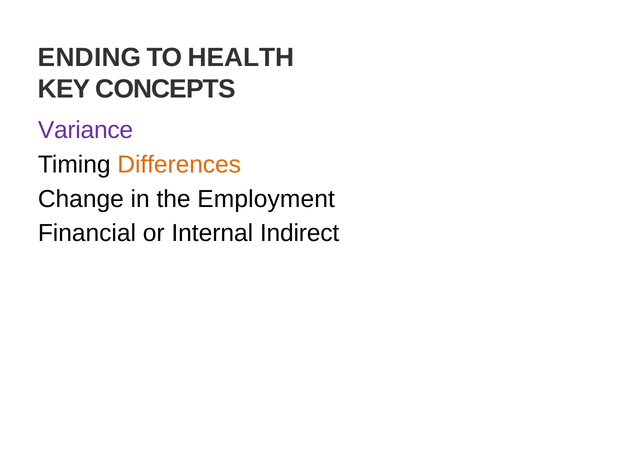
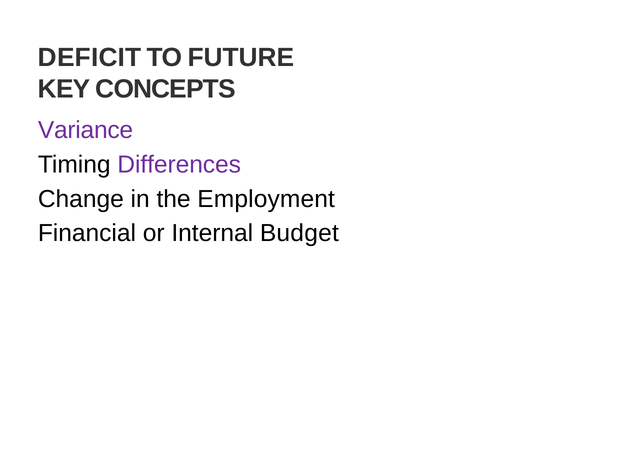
ENDING: ENDING -> DEFICIT
HEALTH: HEALTH -> FUTURE
Differences colour: orange -> purple
Indirect: Indirect -> Budget
